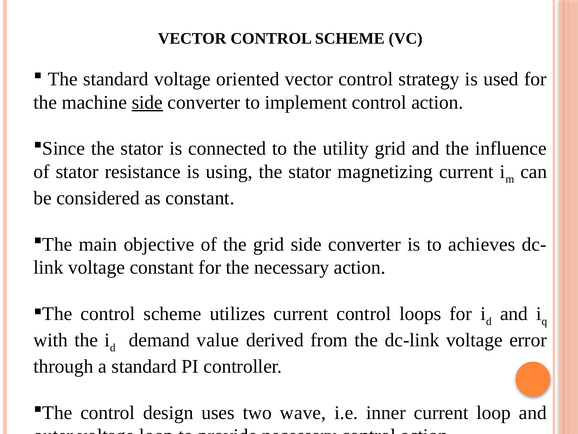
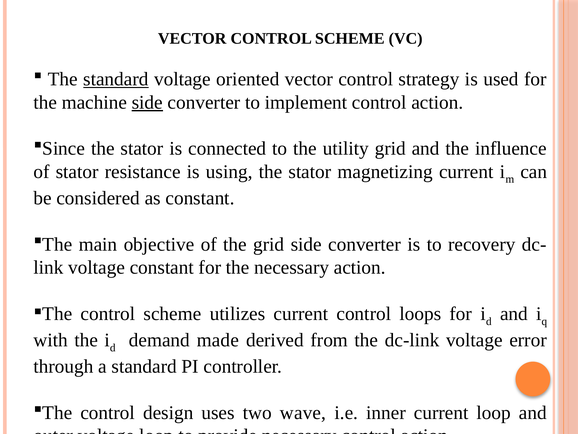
standard at (116, 79) underline: none -> present
achieves: achieves -> recovery
value: value -> made
